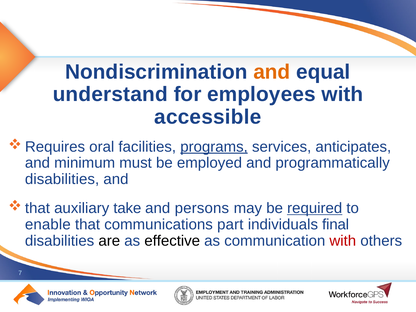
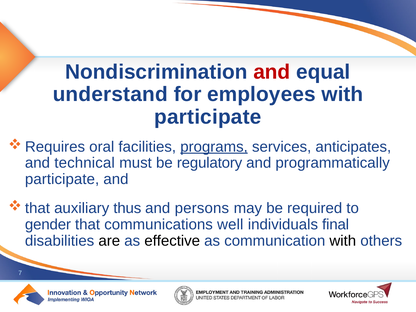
and at (272, 72) colour: orange -> red
accessible at (208, 117): accessible -> participate
minimum: minimum -> technical
employed: employed -> regulatory
disabilities at (62, 179): disabilities -> participate
take: take -> thus
required underline: present -> none
enable: enable -> gender
part: part -> well
with at (343, 241) colour: red -> black
